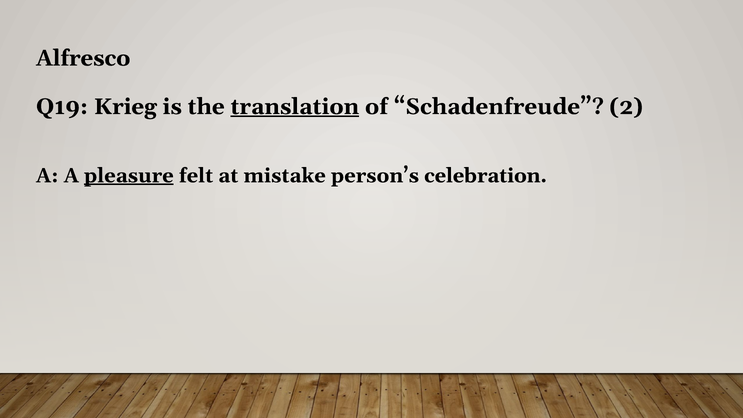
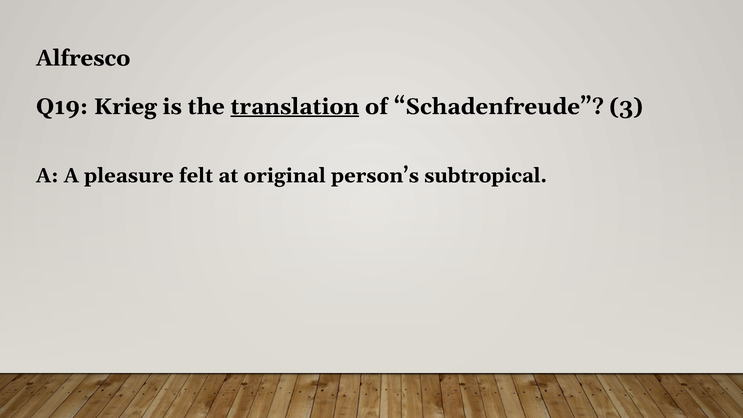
2: 2 -> 3
pleasure underline: present -> none
mistake: mistake -> original
celebration: celebration -> subtropical
